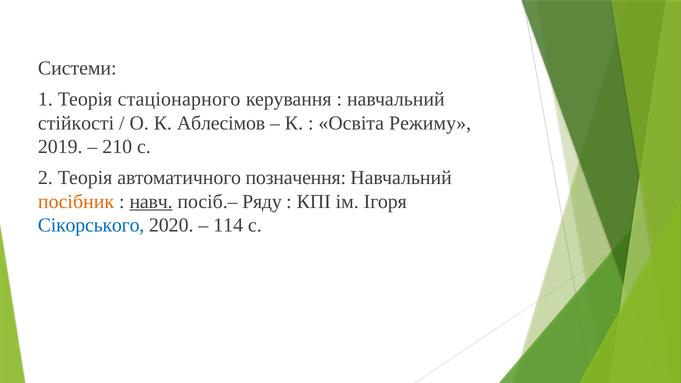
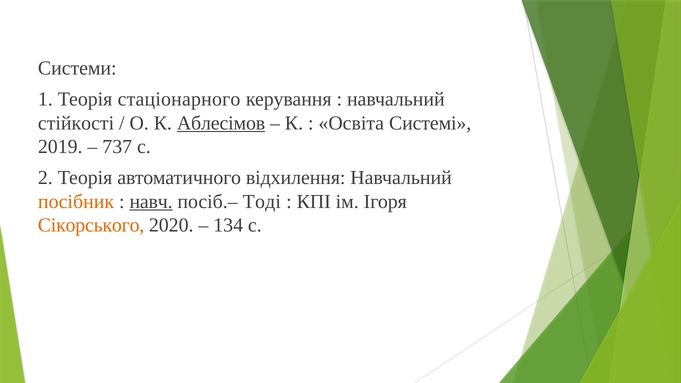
Аблесімов underline: none -> present
Режиму: Режиму -> Системі
210: 210 -> 737
позначення: позначення -> відхилення
Ряду: Ряду -> Тоді
Сікорського colour: blue -> orange
114: 114 -> 134
